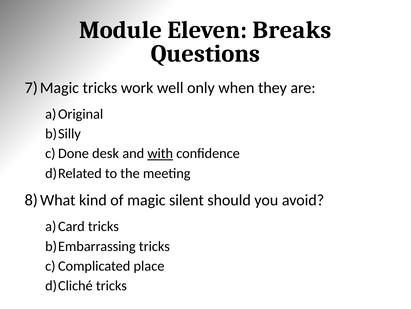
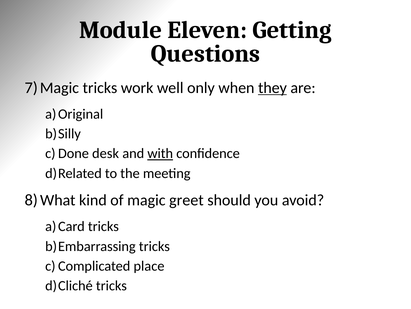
Breaks: Breaks -> Getting
they underline: none -> present
silent: silent -> greet
